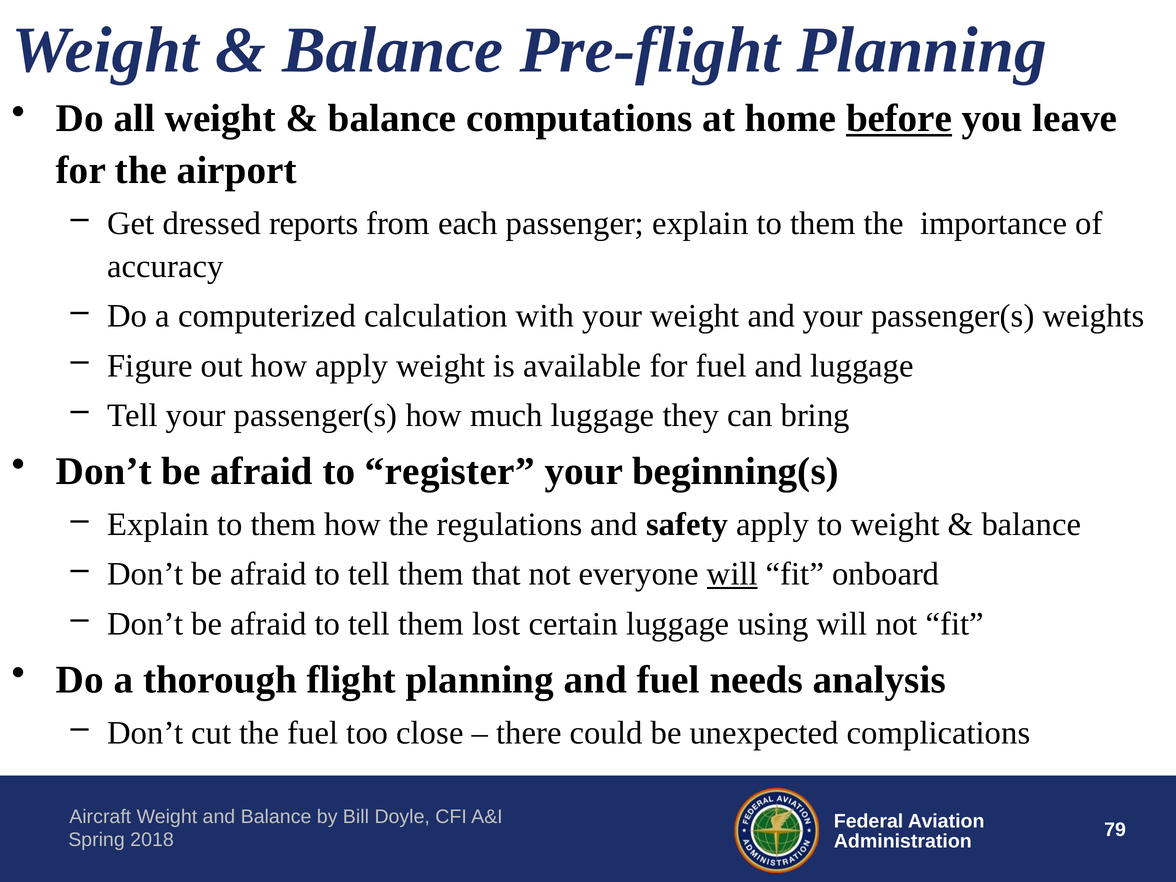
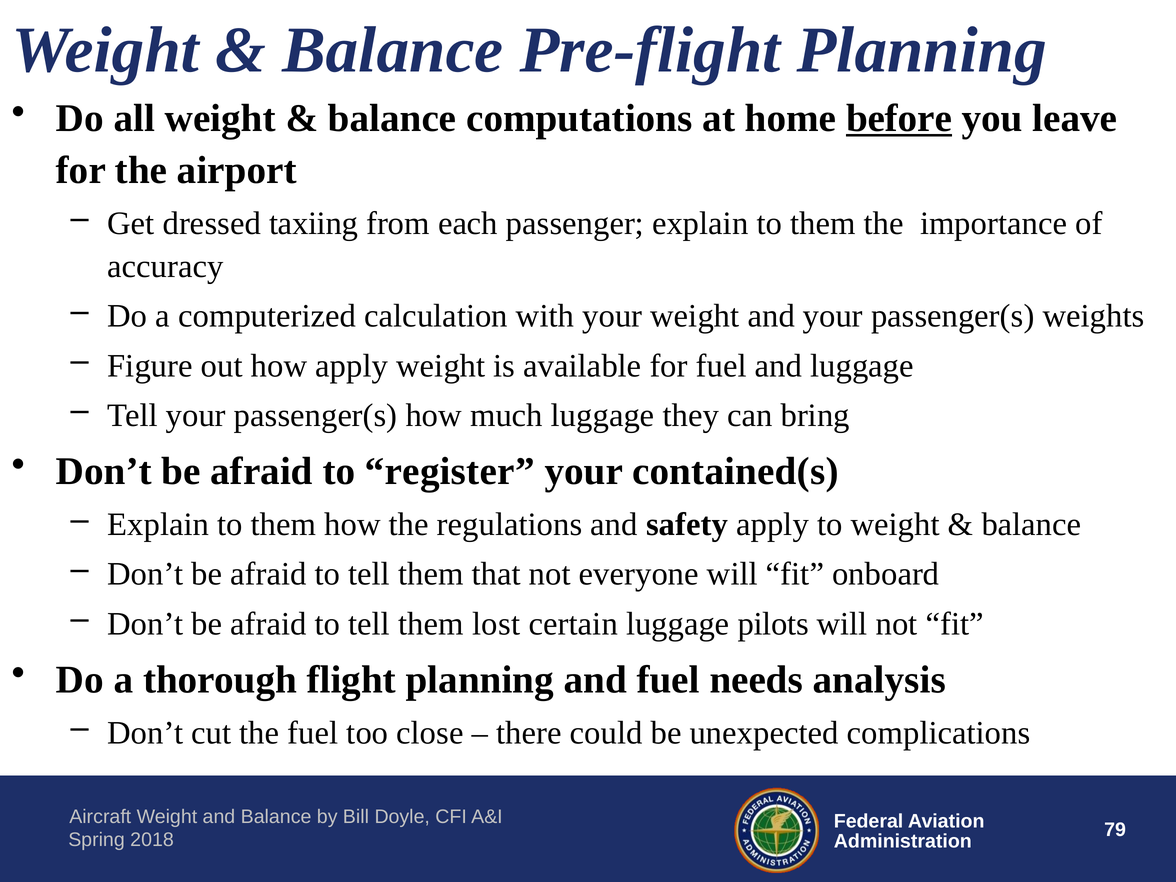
reports: reports -> taxiing
beginning(s: beginning(s -> contained(s
will at (732, 574) underline: present -> none
using: using -> pilots
